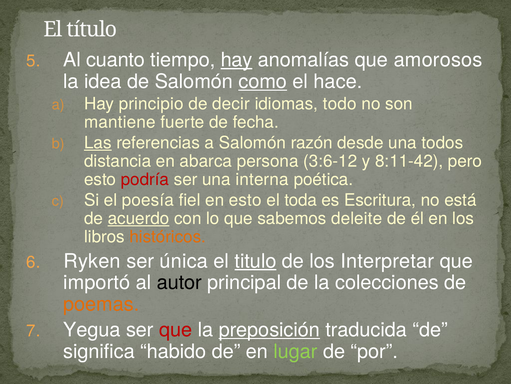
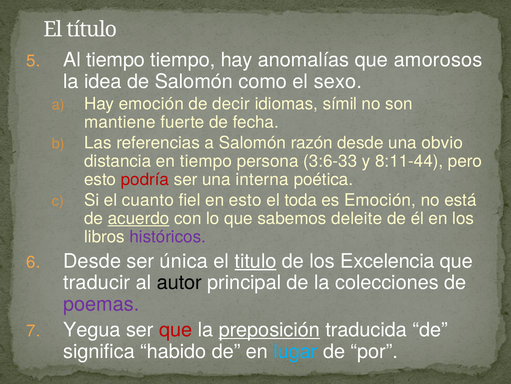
Al cuanto: cuanto -> tiempo
hay at (237, 60) underline: present -> none
como underline: present -> none
hace: hace -> sexo
Hay principio: principio -> emoción
todo: todo -> símil
Las underline: present -> none
todos: todos -> obvio
en abarca: abarca -> tiempo
3:6-12: 3:6-12 -> 3:6-33
8:11-42: 8:11-42 -> 8:11-44
poesía: poesía -> cuanto
es Escritura: Escritura -> Emoción
históricos colour: orange -> purple
Ryken at (92, 261): Ryken -> Desde
Interpretar: Interpretar -> Excelencia
importó: importó -> traducir
poemas colour: orange -> purple
lugar colour: light green -> light blue
